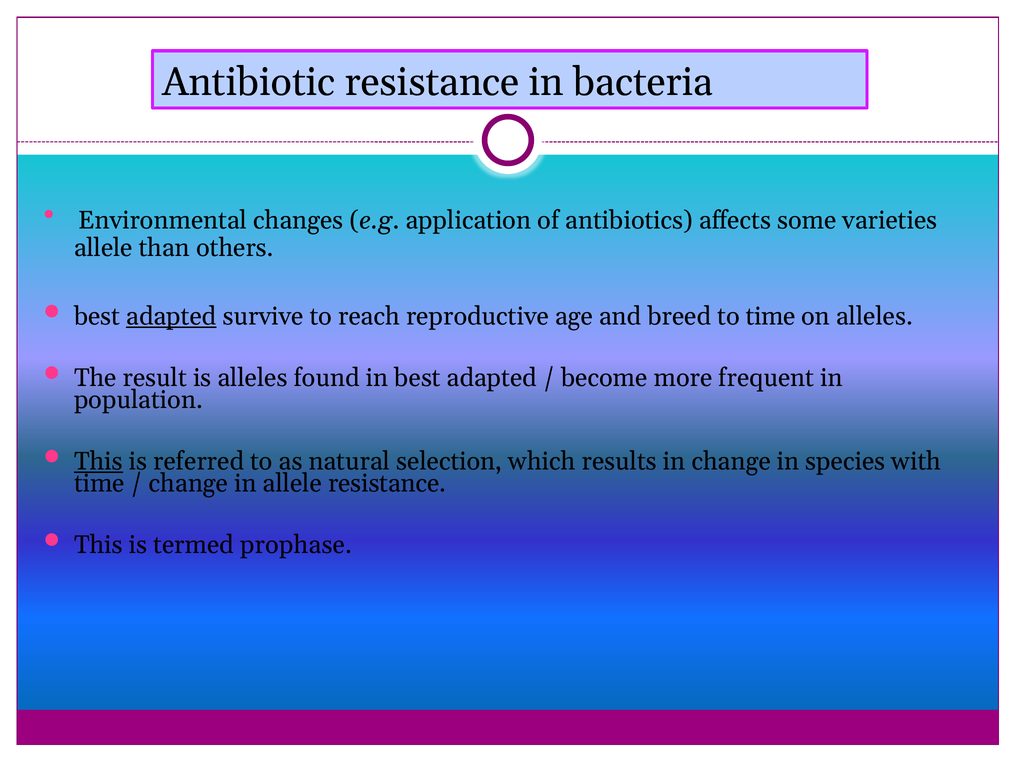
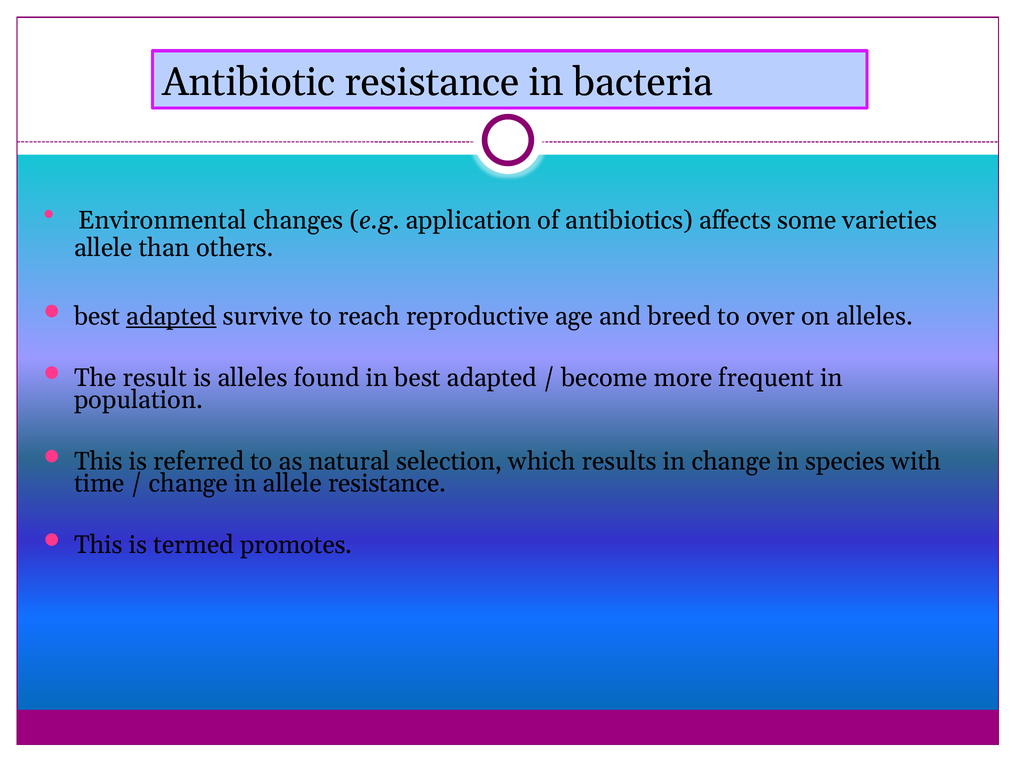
to time: time -> over
This at (98, 461) underline: present -> none
prophase: prophase -> promotes
